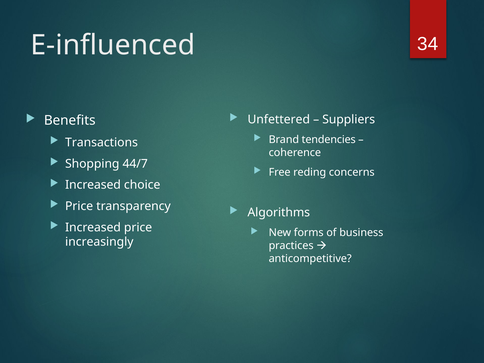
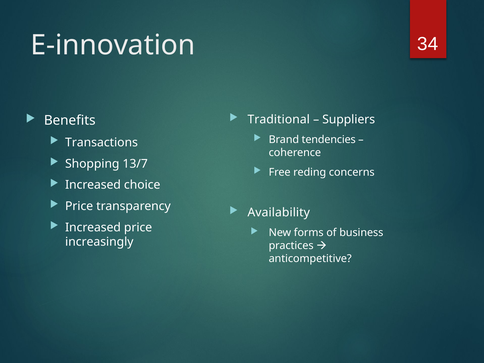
E-influenced: E-influenced -> E-innovation
Unfettered: Unfettered -> Traditional
44/7: 44/7 -> 13/7
Algorithms: Algorithms -> Availability
